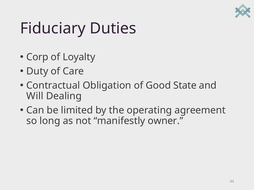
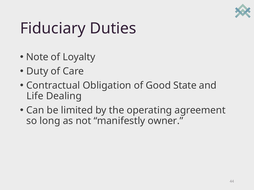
Corp: Corp -> Note
Will: Will -> Life
